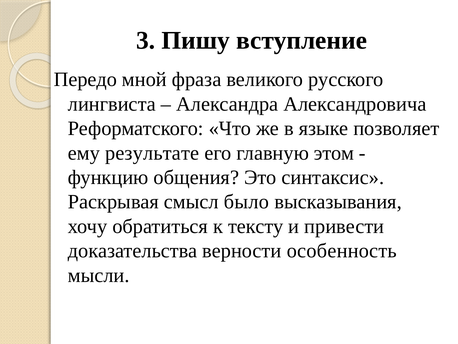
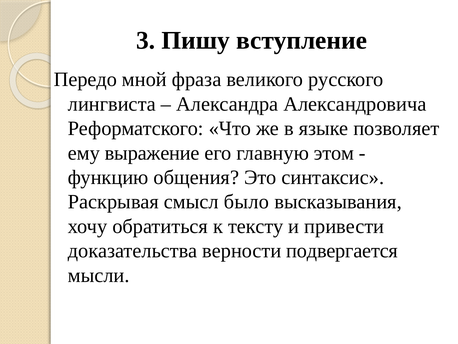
результате: результате -> выражение
особенность: особенность -> подвергается
